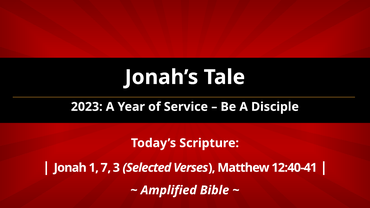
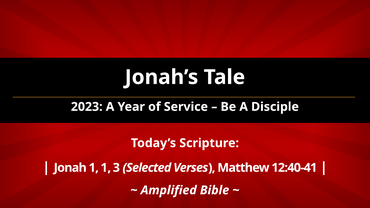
1 7: 7 -> 1
